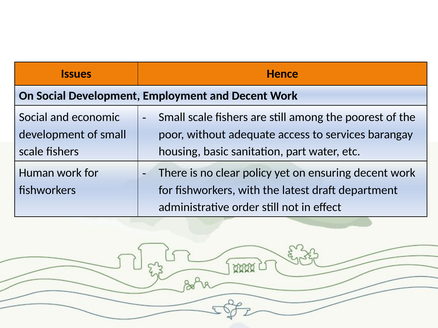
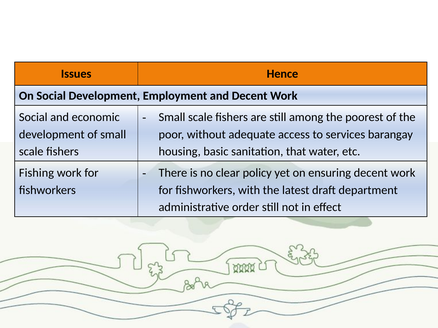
part: part -> that
Human: Human -> Fishing
